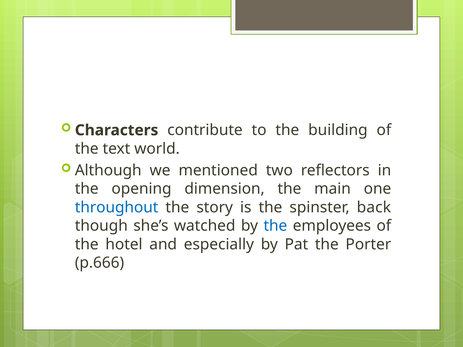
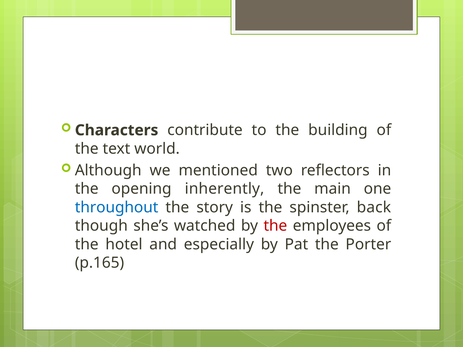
dimension: dimension -> inherently
the at (275, 226) colour: blue -> red
p.666: p.666 -> p.165
